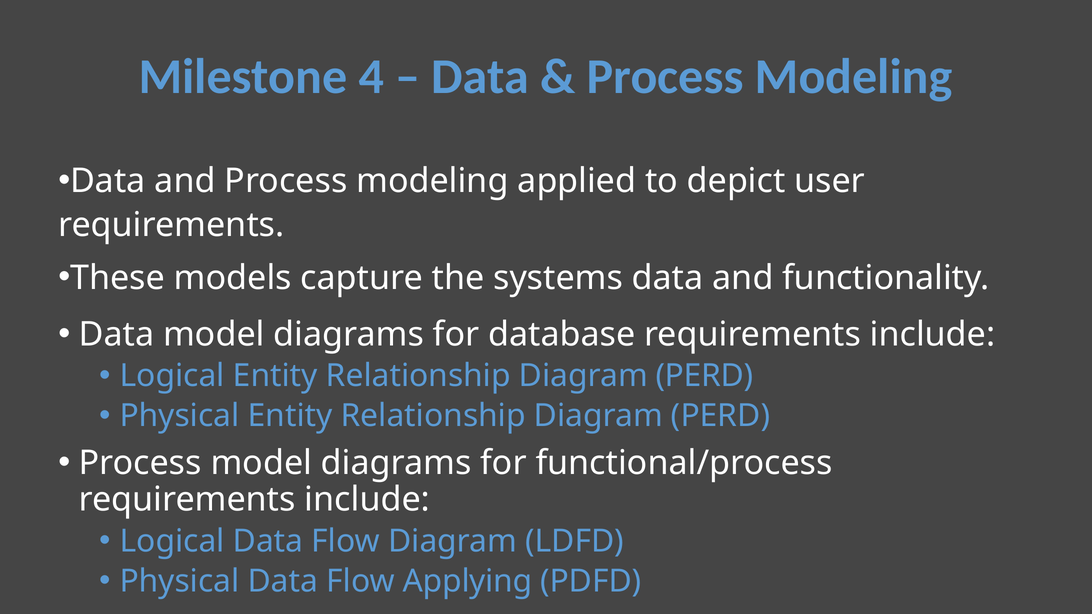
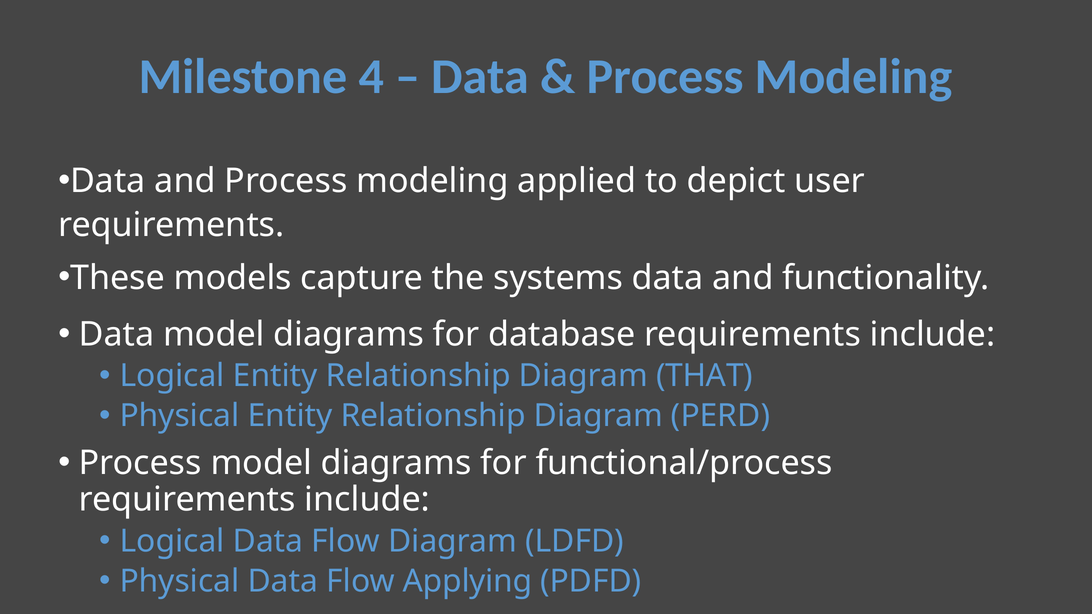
PERD at (705, 376): PERD -> THAT
